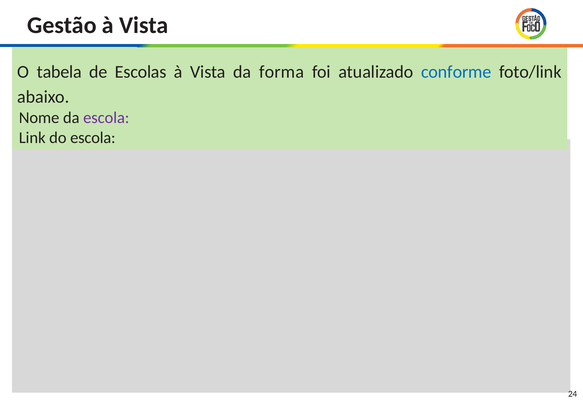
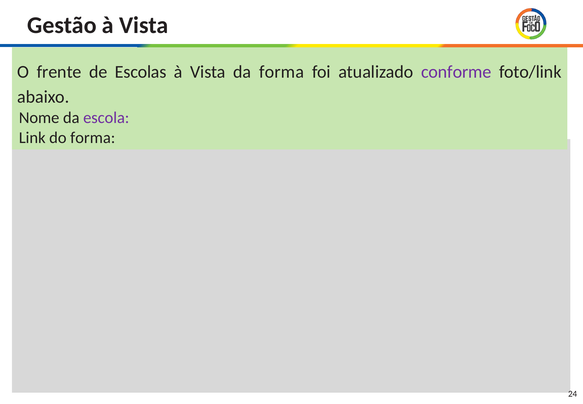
tabela: tabela -> frente
conforme colour: blue -> purple
do escola: escola -> forma
